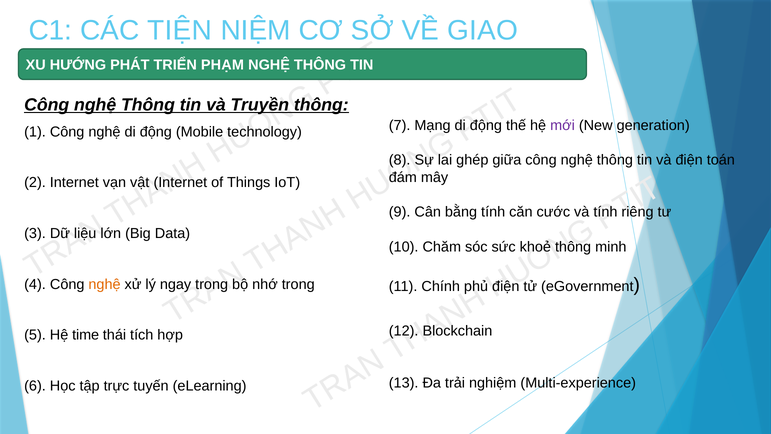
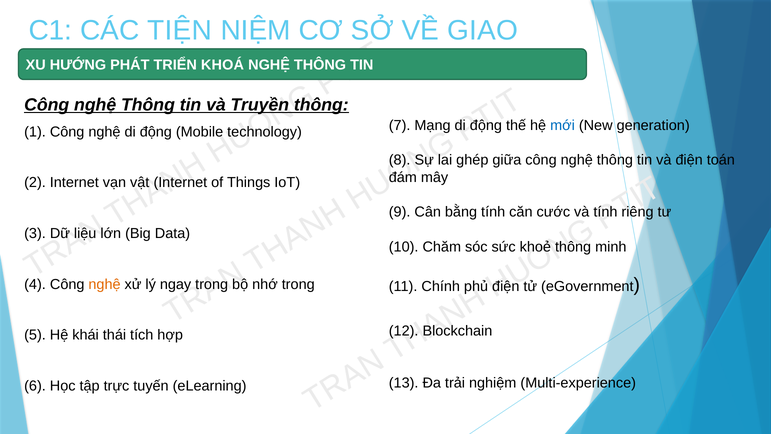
PHẠM: PHẠM -> KHOÁ
mới colour: purple -> blue
time: time -> khái
